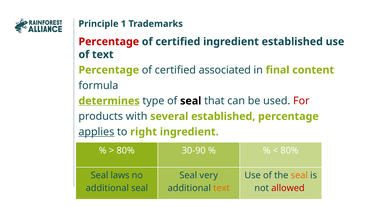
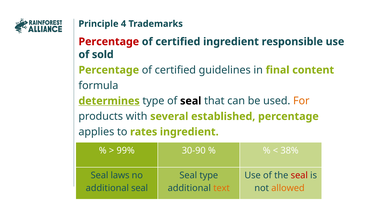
1: 1 -> 4
ingredient established: established -> responsible
of text: text -> sold
associated: associated -> guidelines
For colour: red -> orange
applies underline: present -> none
right: right -> rates
80% at (126, 150): 80% -> 99%
80% at (290, 150): 80% -> 38%
Seal very: very -> type
seal at (299, 175) colour: orange -> red
allowed colour: red -> orange
